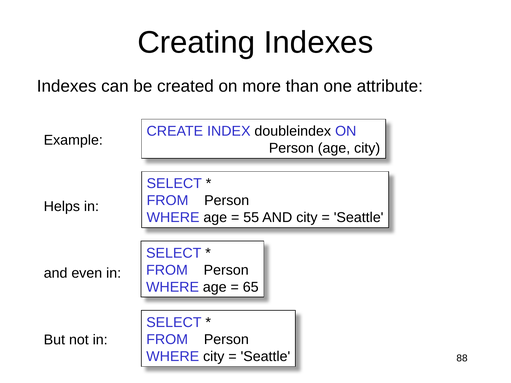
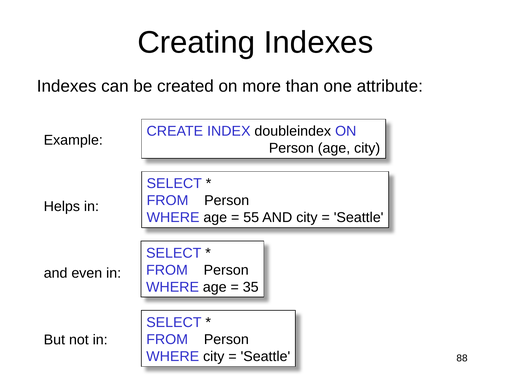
65: 65 -> 35
